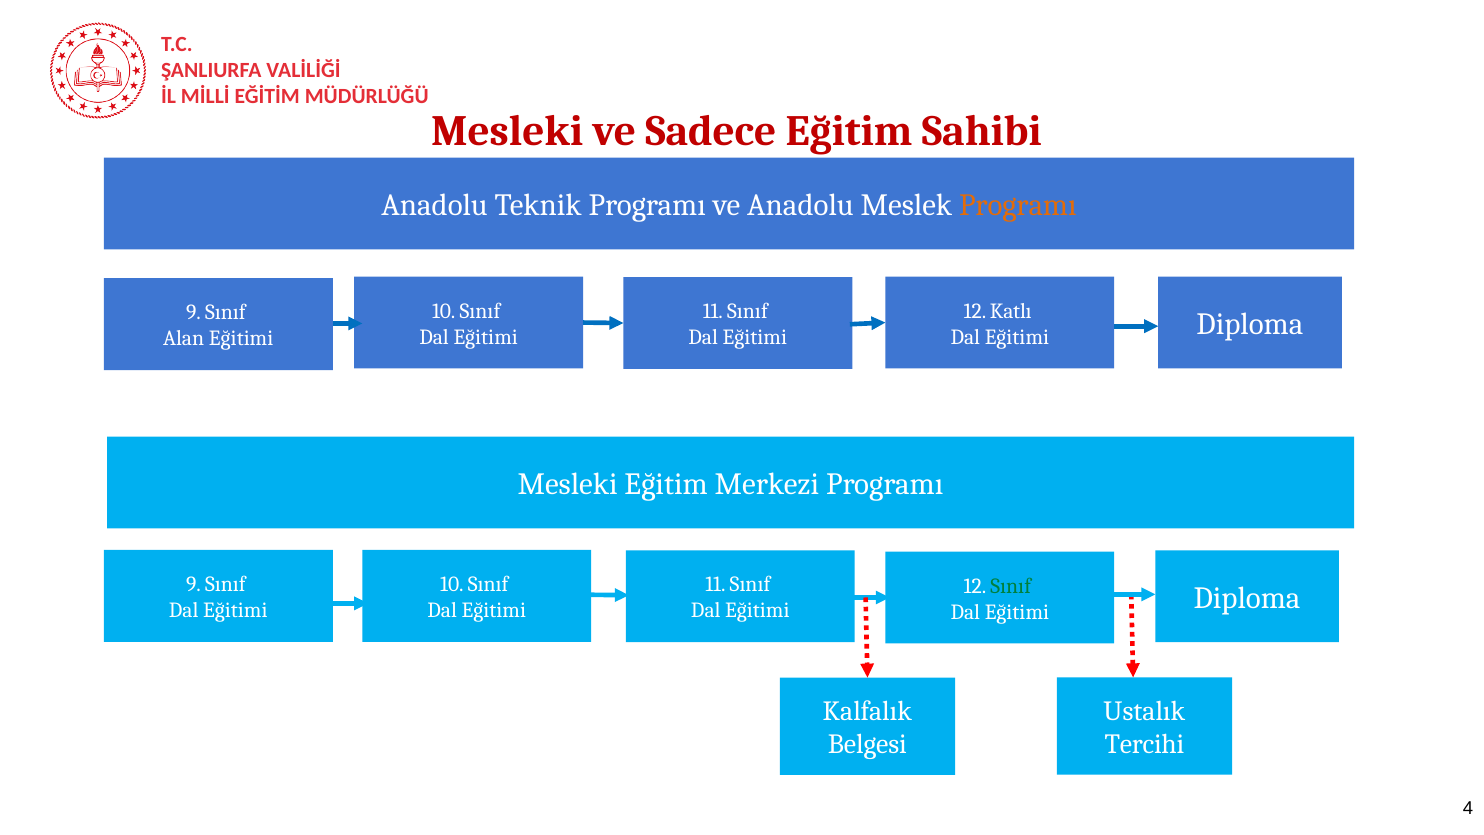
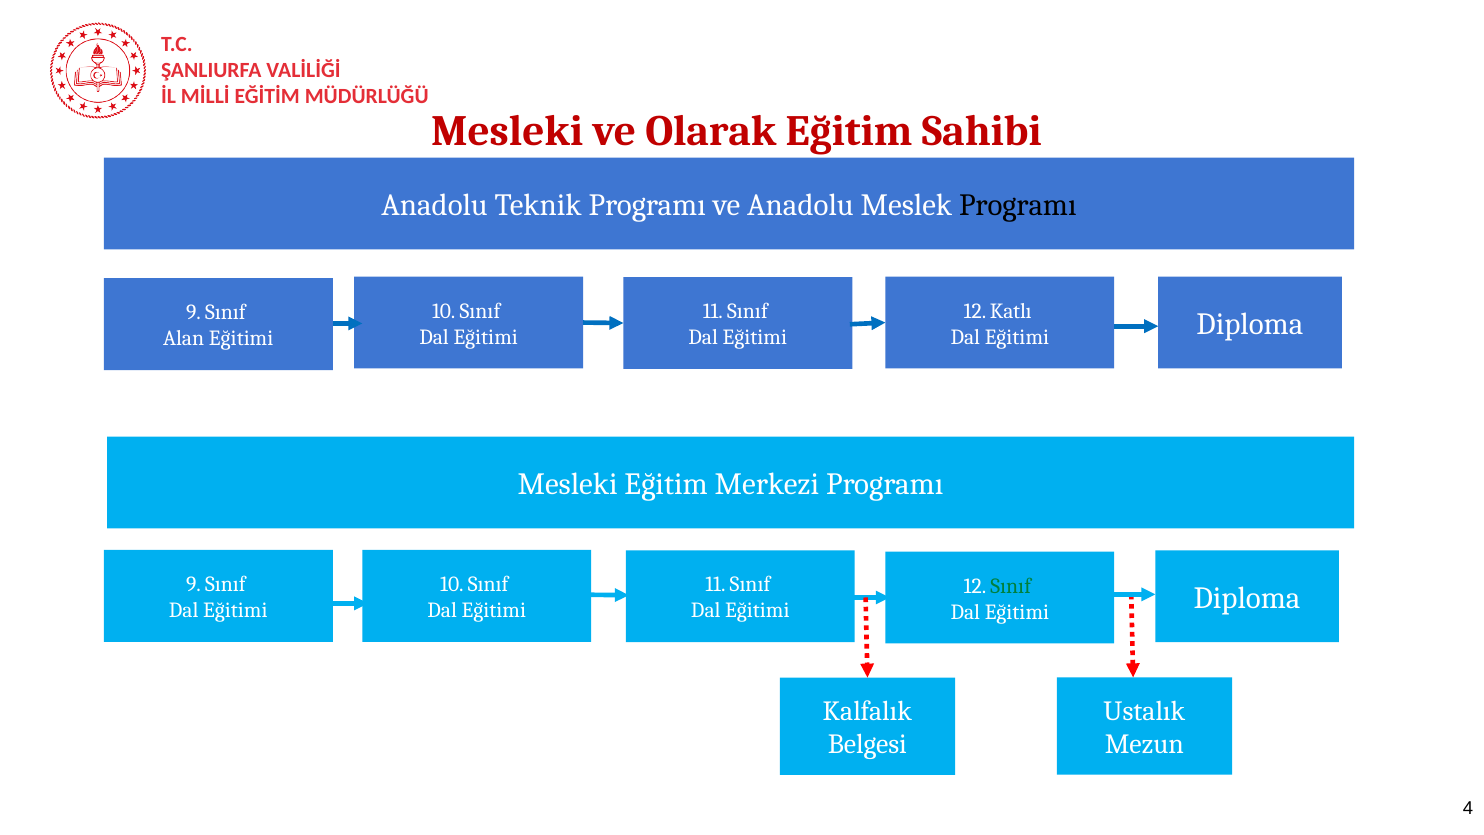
Sadece: Sadece -> Olarak
Programı at (1018, 206) colour: orange -> black
Tercihi: Tercihi -> Mezun
